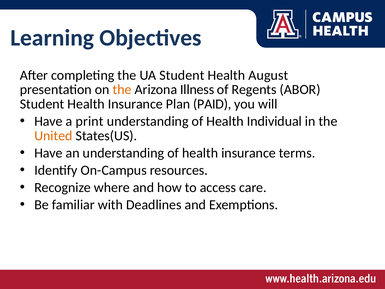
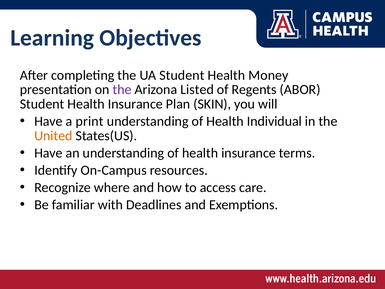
August: August -> Money
the at (122, 90) colour: orange -> purple
Illness: Illness -> Listed
PAID: PAID -> SKIN
